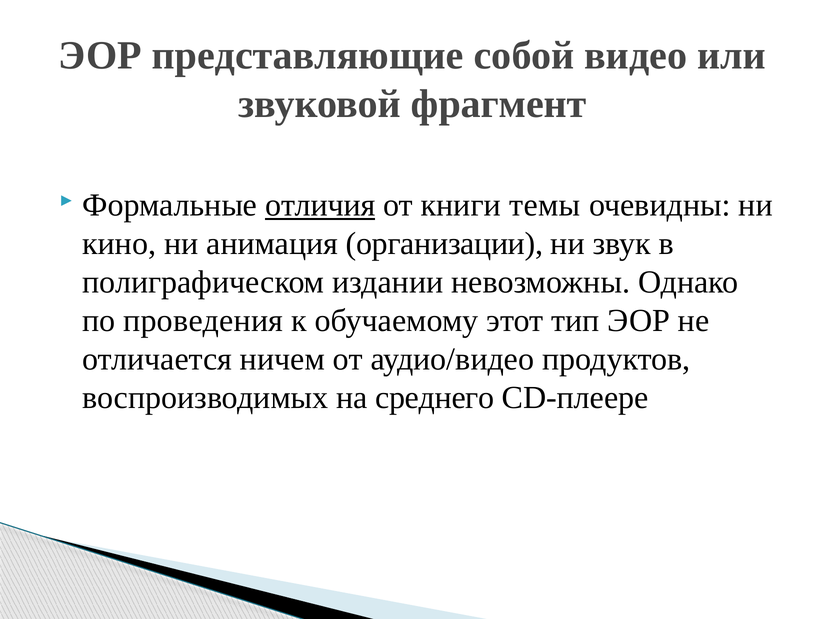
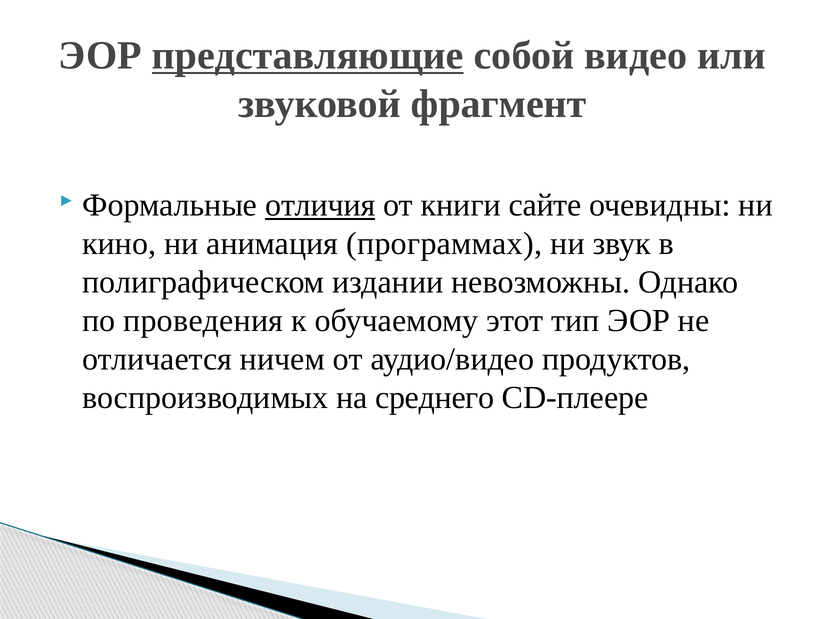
представляющие underline: none -> present
темы: темы -> сайте
организации: организации -> программах
